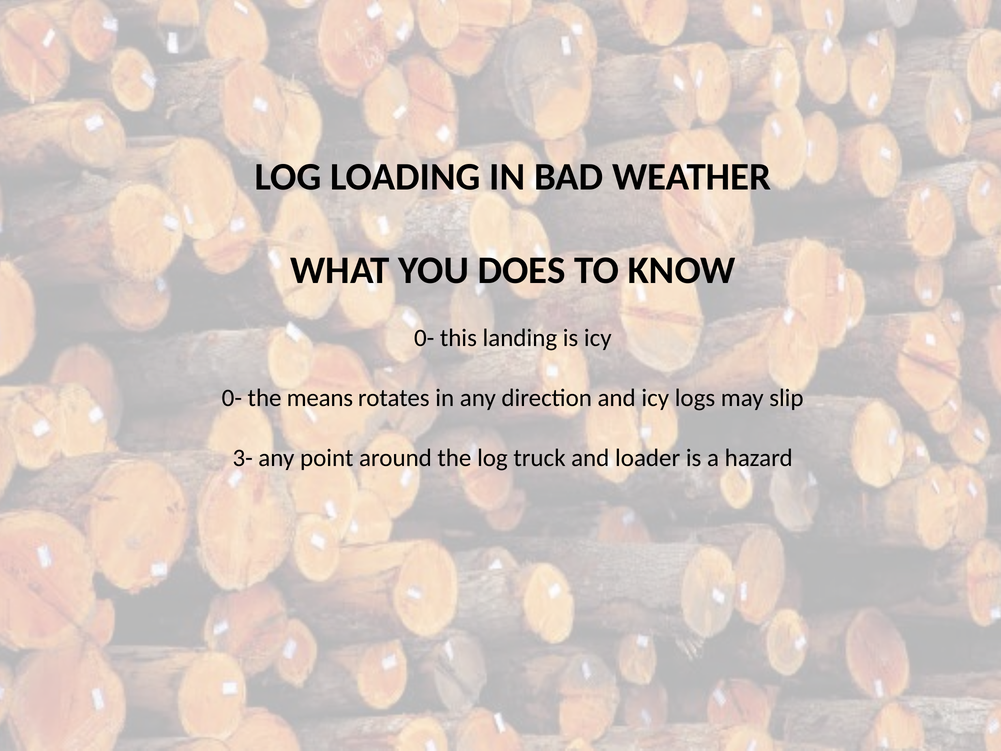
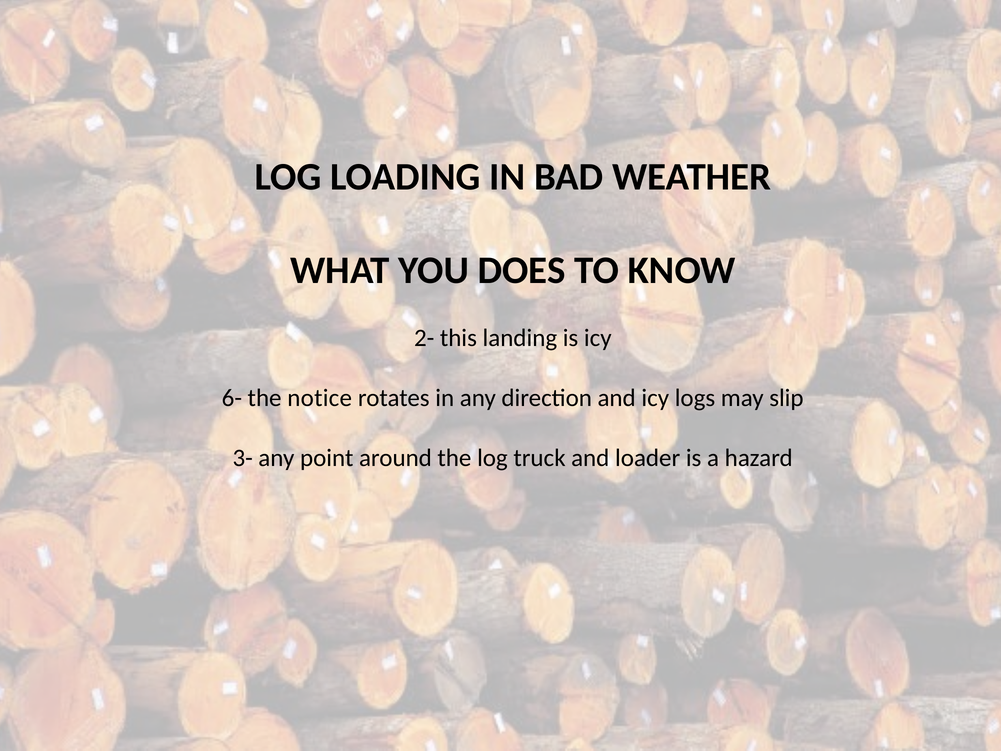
0- at (424, 338): 0- -> 2-
0- at (232, 398): 0- -> 6-
means: means -> notice
